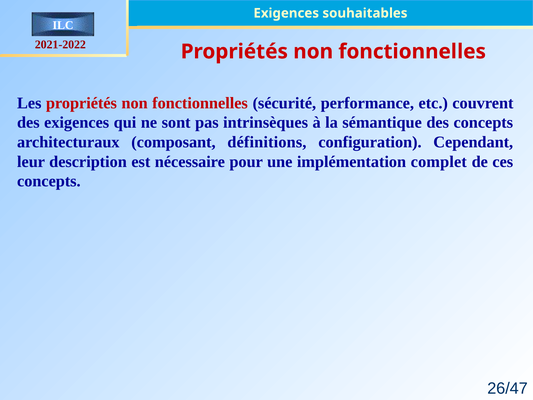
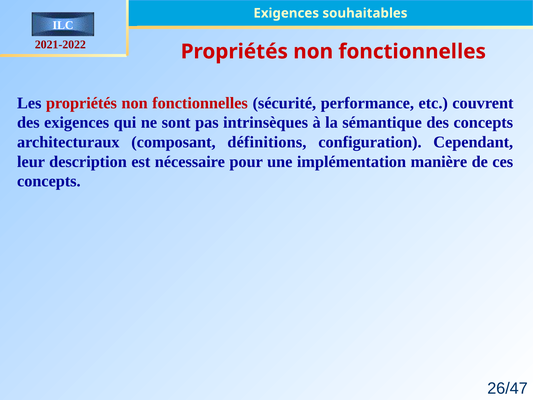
complet: complet -> manière
